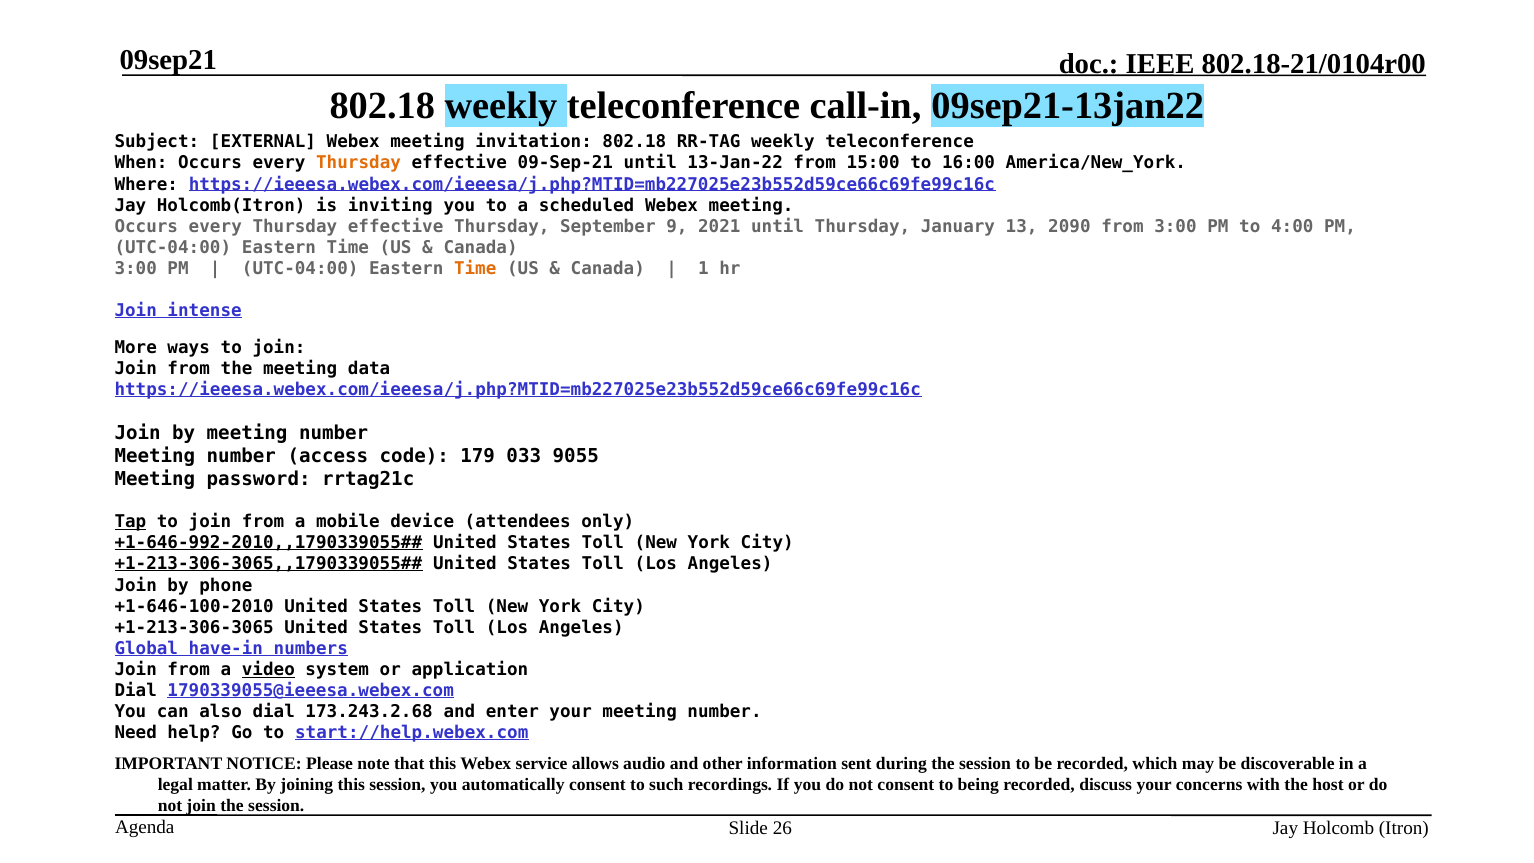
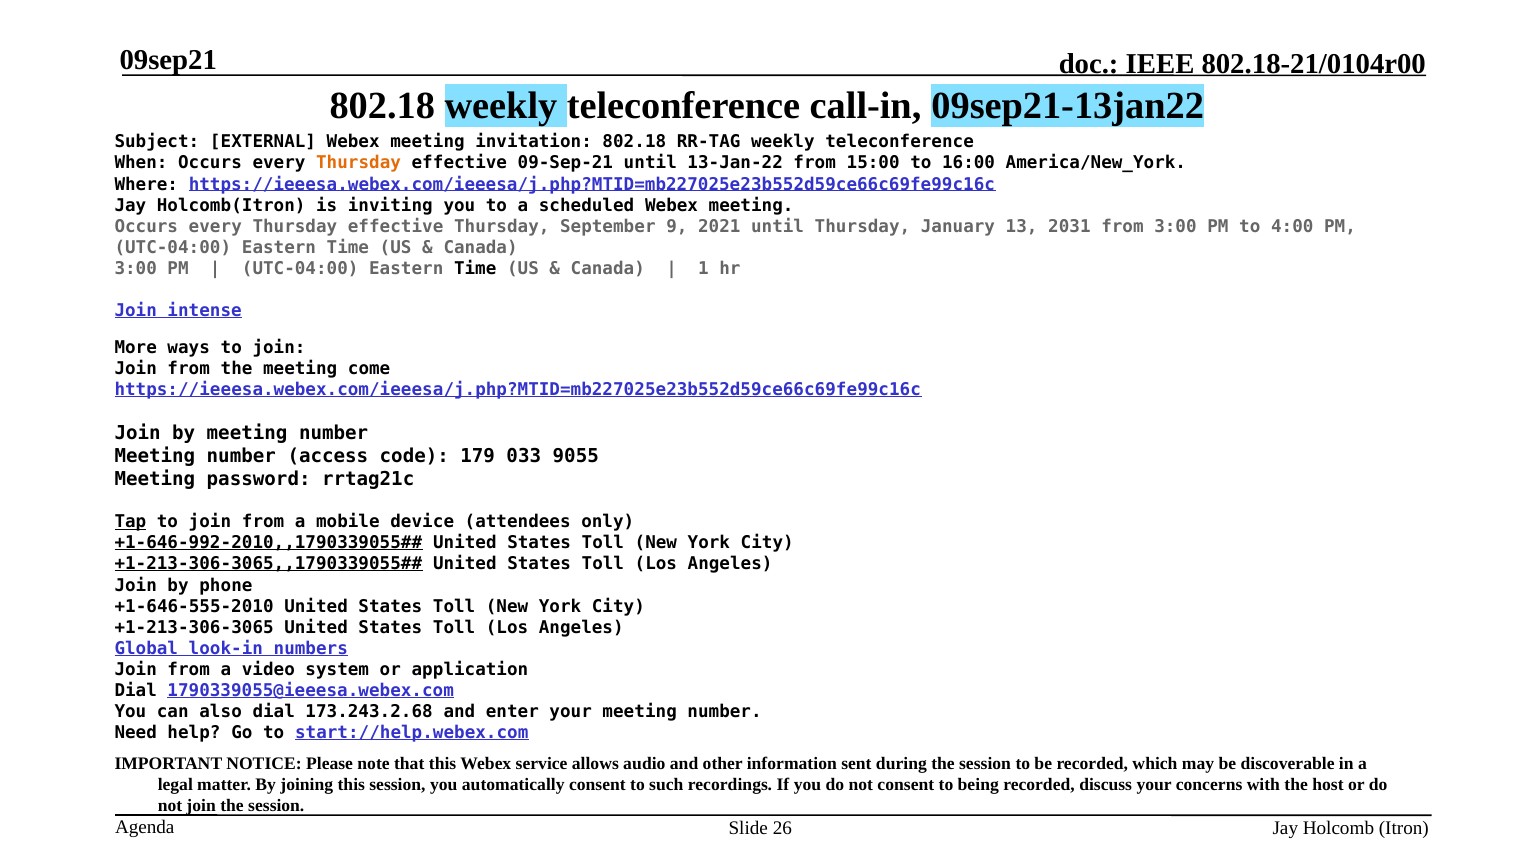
2090: 2090 -> 2031
Time at (475, 269) colour: orange -> black
data: data -> come
+1-646-100-2010: +1-646-100-2010 -> +1-646-555-2010
have-in: have-in -> look-in
video underline: present -> none
